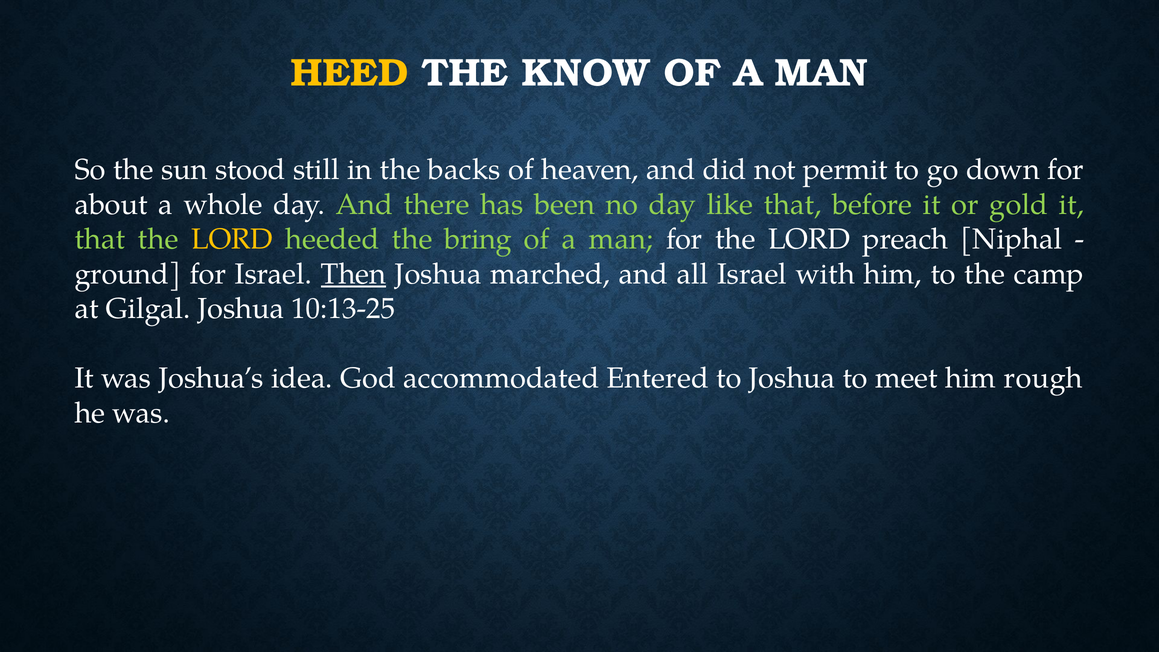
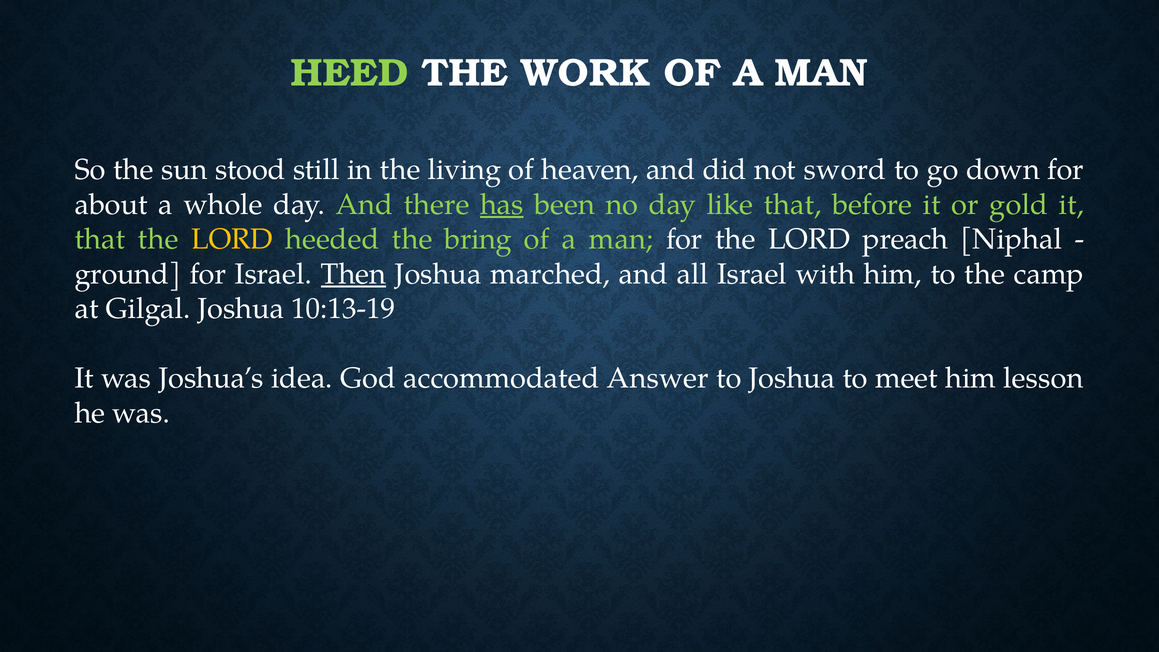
HEED colour: yellow -> light green
KNOW: KNOW -> WORK
backs: backs -> living
permit: permit -> sword
has underline: none -> present
10:13-25: 10:13-25 -> 10:13-19
Entered: Entered -> Answer
rough: rough -> lesson
